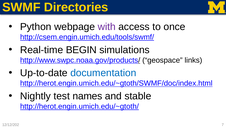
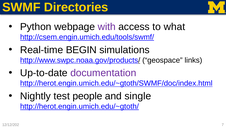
once: once -> what
documentation colour: blue -> purple
names: names -> people
stable: stable -> single
